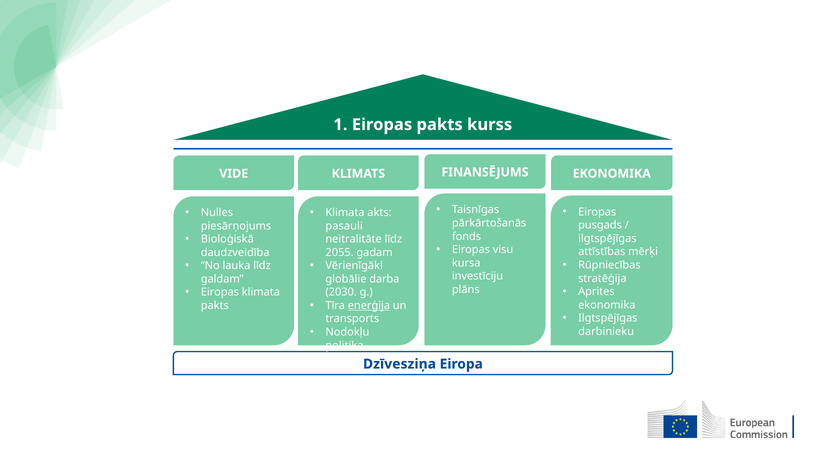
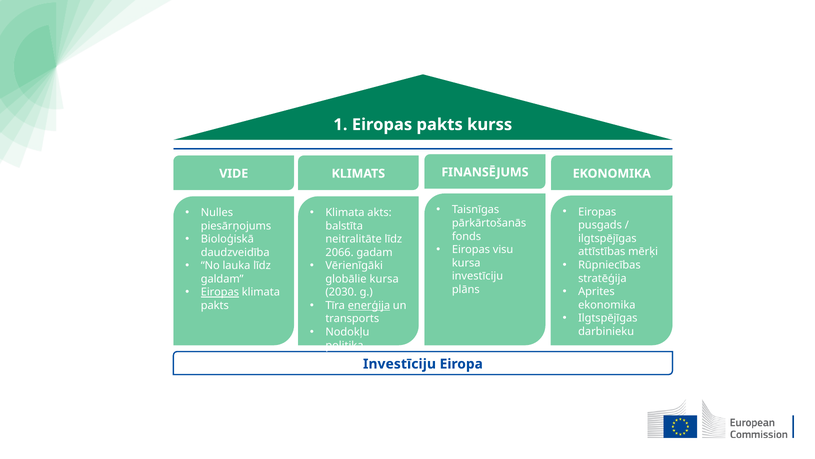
pasauli: pasauli -> balstīta
2055: 2055 -> 2066
globālie darba: darba -> kursa
Eiropas at (220, 292) underline: none -> present
Dzīvesziņa at (399, 364): Dzīvesziņa -> Investīciju
